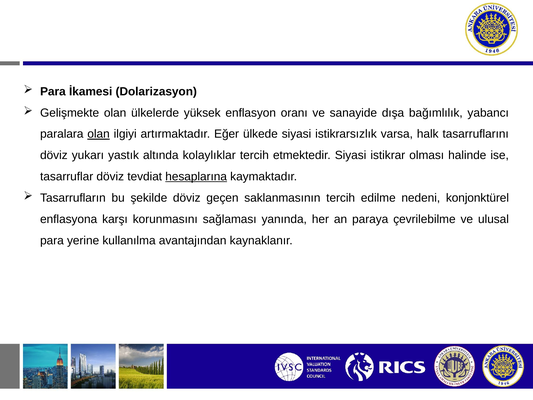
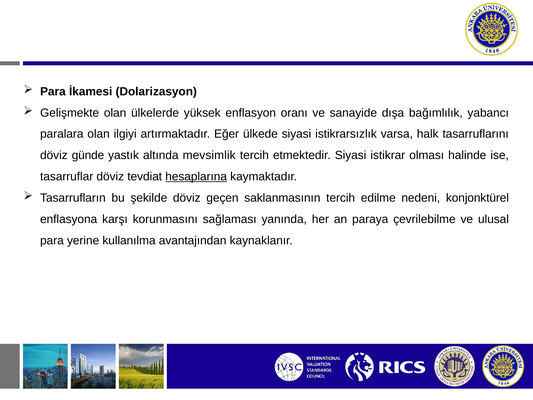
olan at (99, 134) underline: present -> none
yukarı: yukarı -> günde
kolaylıklar: kolaylıklar -> mevsimlik
